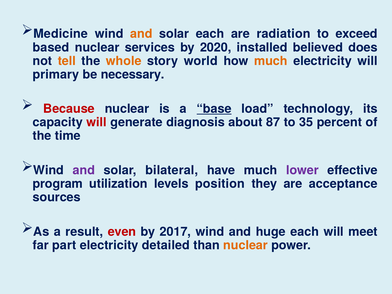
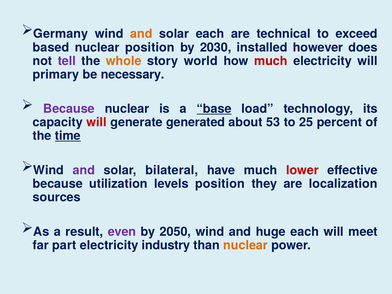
Medicine: Medicine -> Germany
radiation: radiation -> technical
nuclear services: services -> position
2020: 2020 -> 2030
believed: believed -> however
tell colour: orange -> purple
much at (271, 61) colour: orange -> red
Because at (69, 109) colour: red -> purple
diagnosis: diagnosis -> generated
87: 87 -> 53
35: 35 -> 25
time underline: none -> present
lower colour: purple -> red
program at (58, 184): program -> because
acceptance: acceptance -> localization
even colour: red -> purple
2017: 2017 -> 2050
detailed: detailed -> industry
